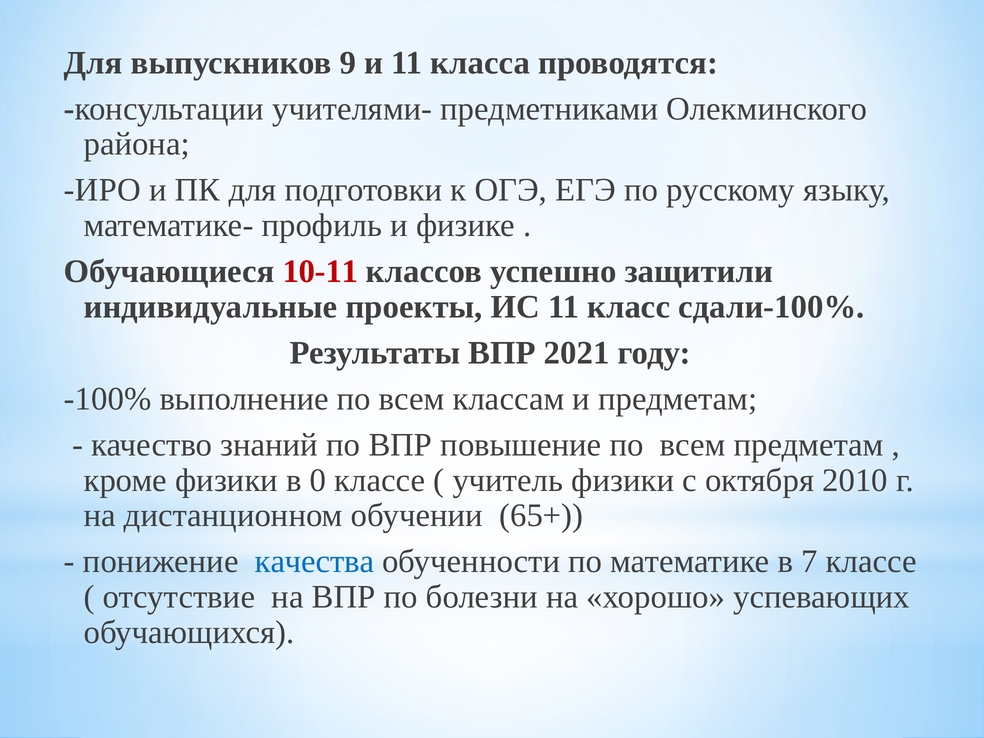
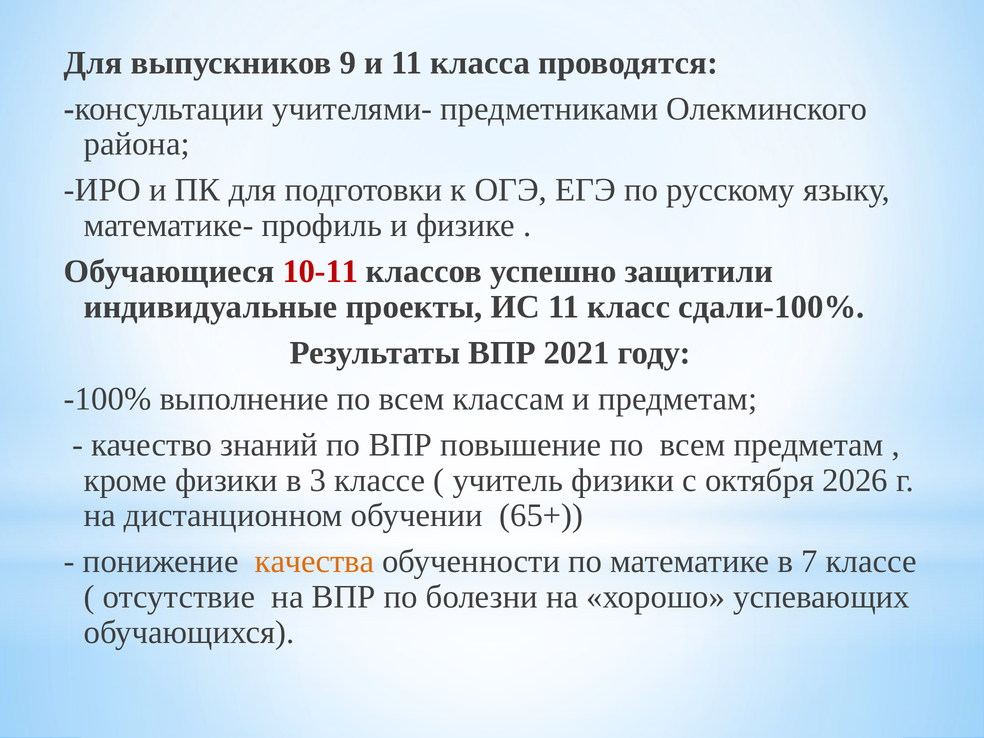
0: 0 -> 3
2010: 2010 -> 2026
качества colour: blue -> orange
